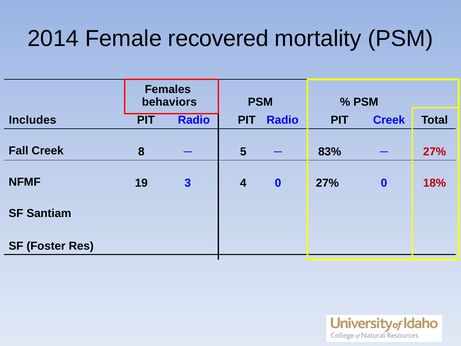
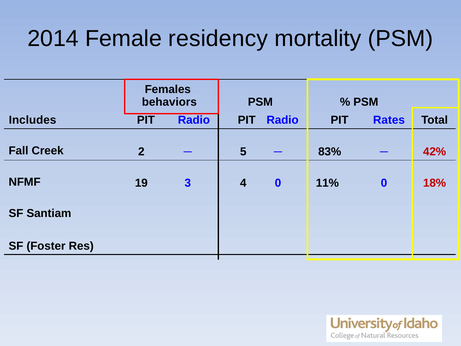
recovered: recovered -> residency
PIT Creek: Creek -> Rates
8: 8 -> 2
27% at (435, 152): 27% -> 42%
0 27%: 27% -> 11%
